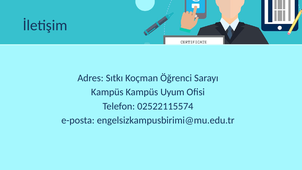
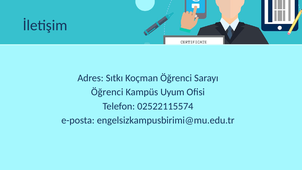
Kampüs at (107, 92): Kampüs -> Öğrenci
